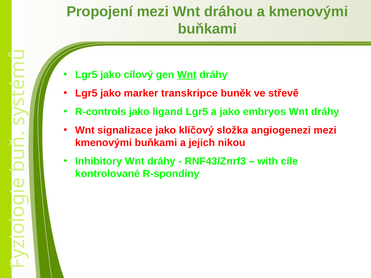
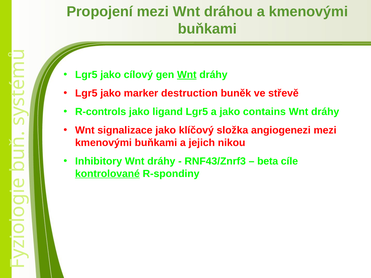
transkripce: transkripce -> destruction
embryos: embryos -> contains
with: with -> beta
kontrolované underline: none -> present
